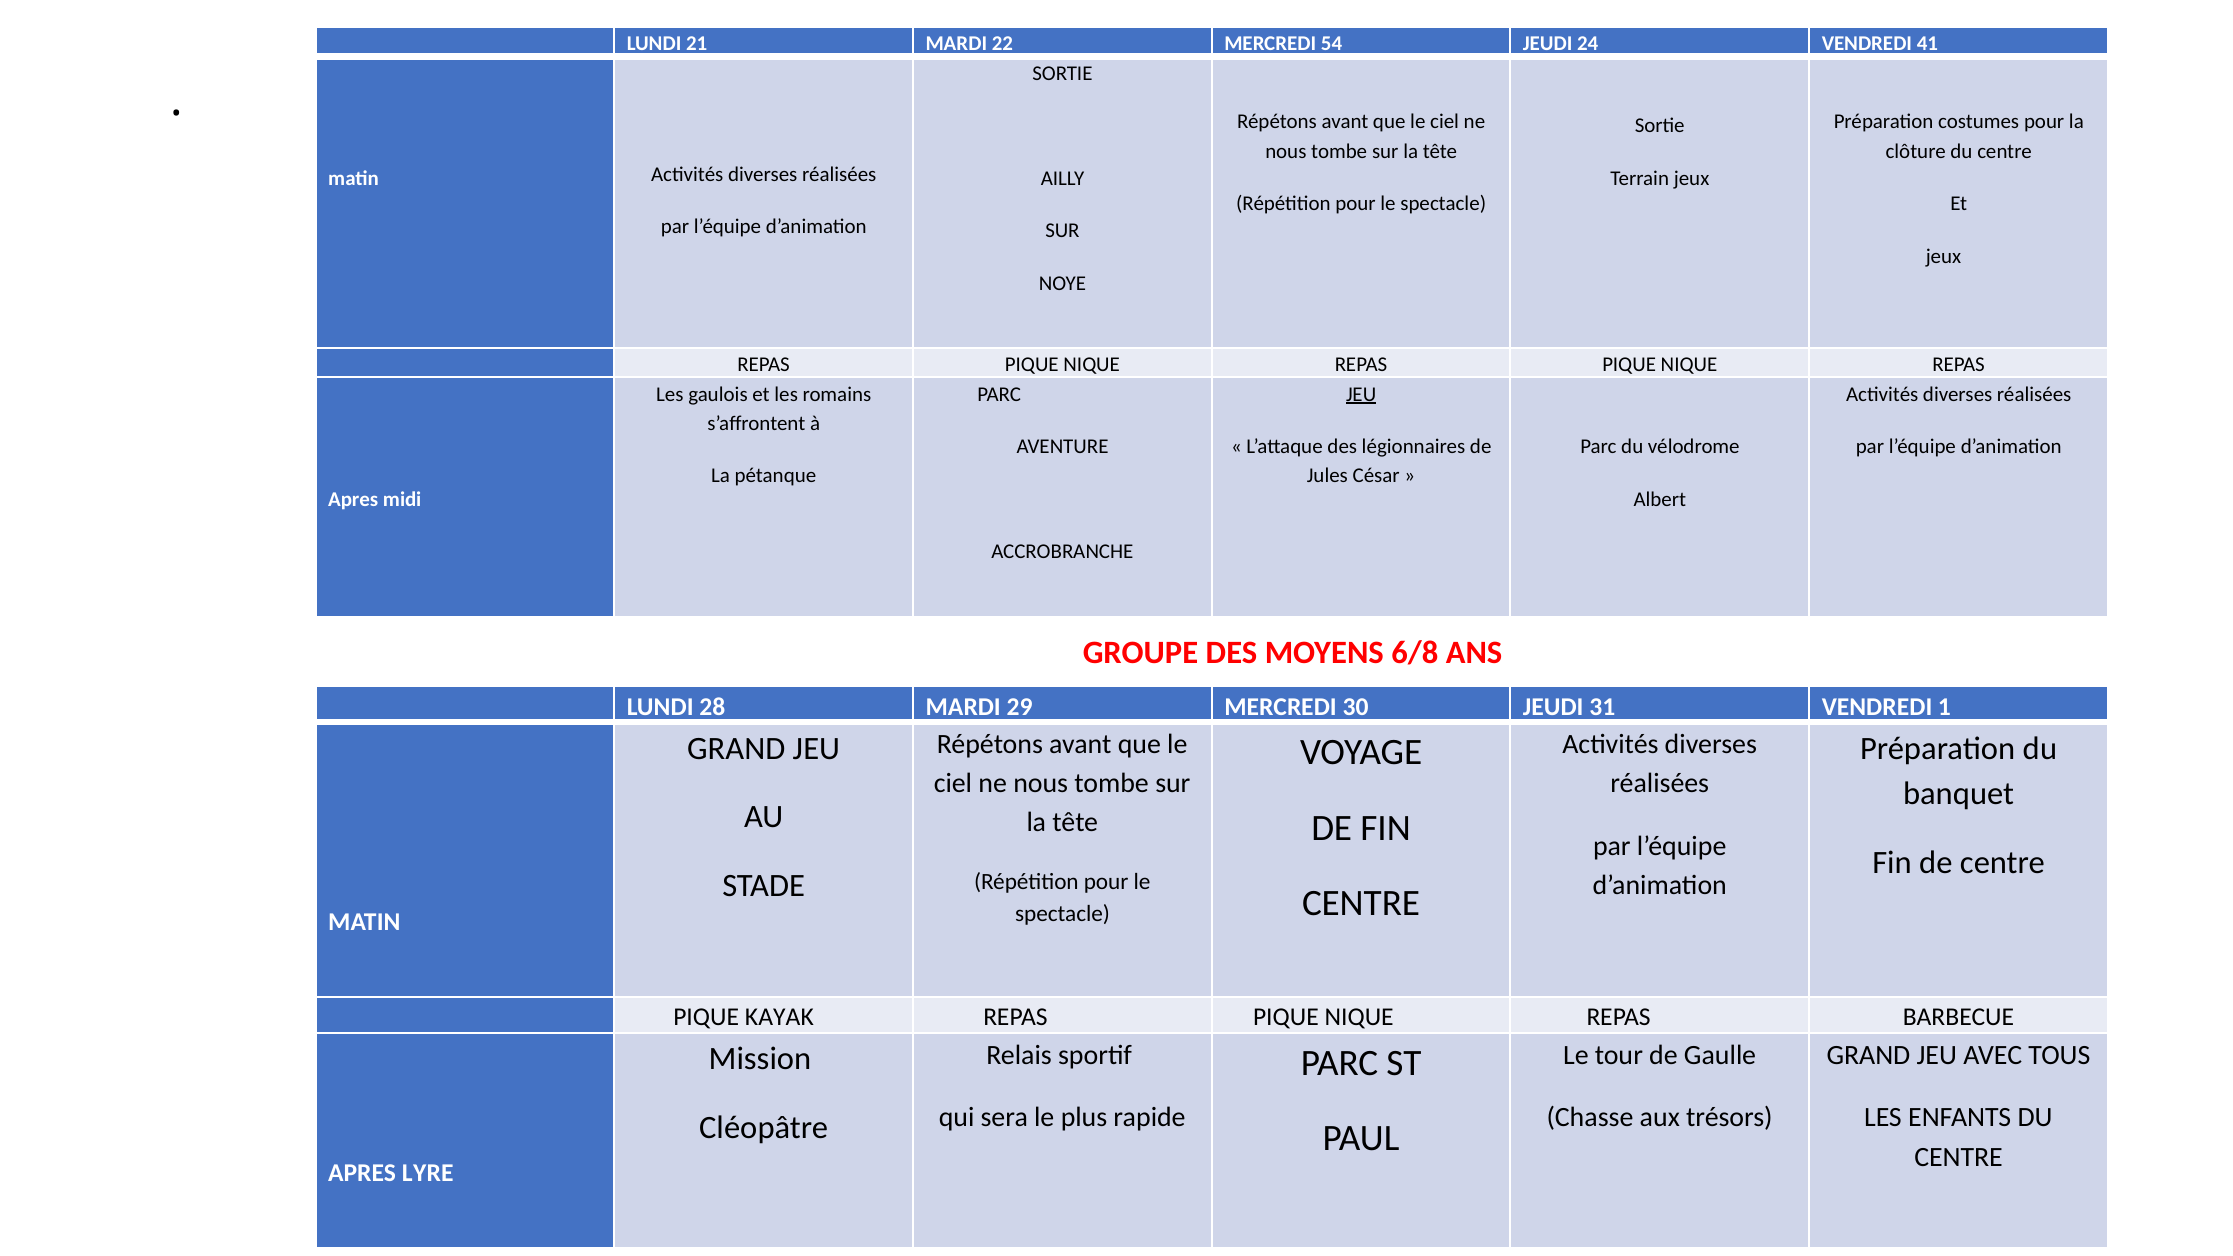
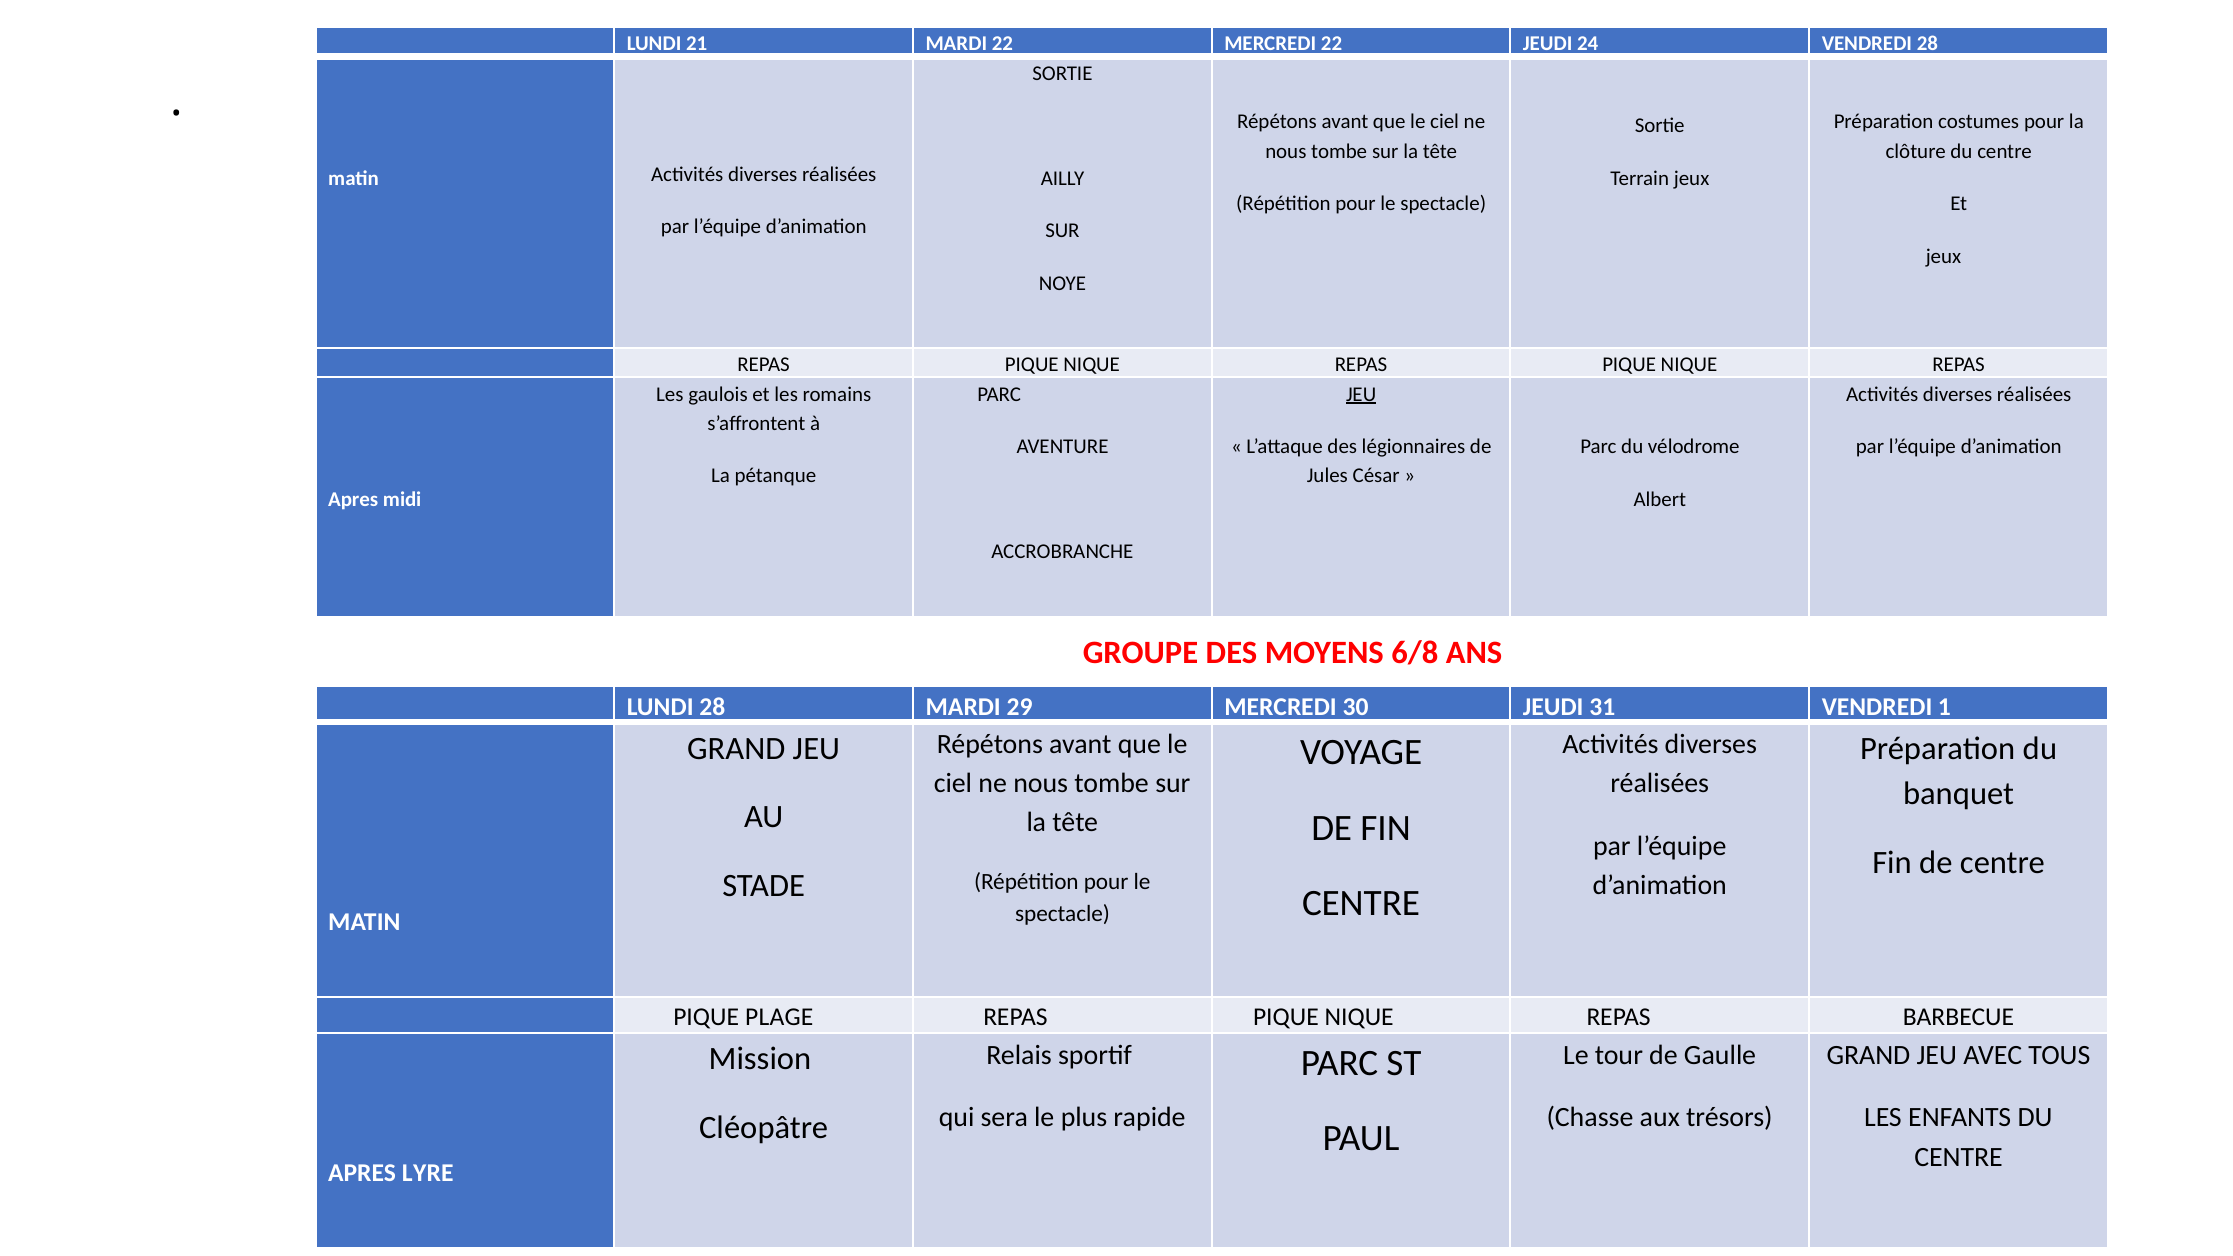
MERCREDI 54: 54 -> 22
VENDREDI 41: 41 -> 28
KAYAK: KAYAK -> PLAGE
